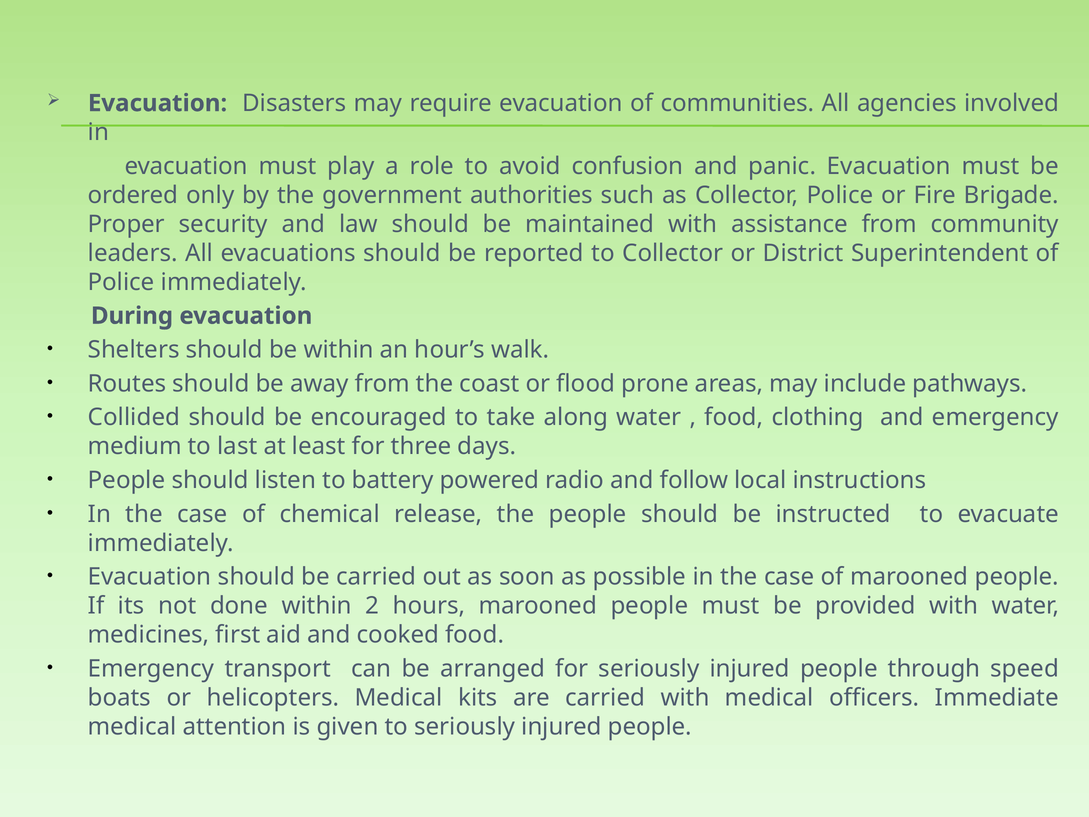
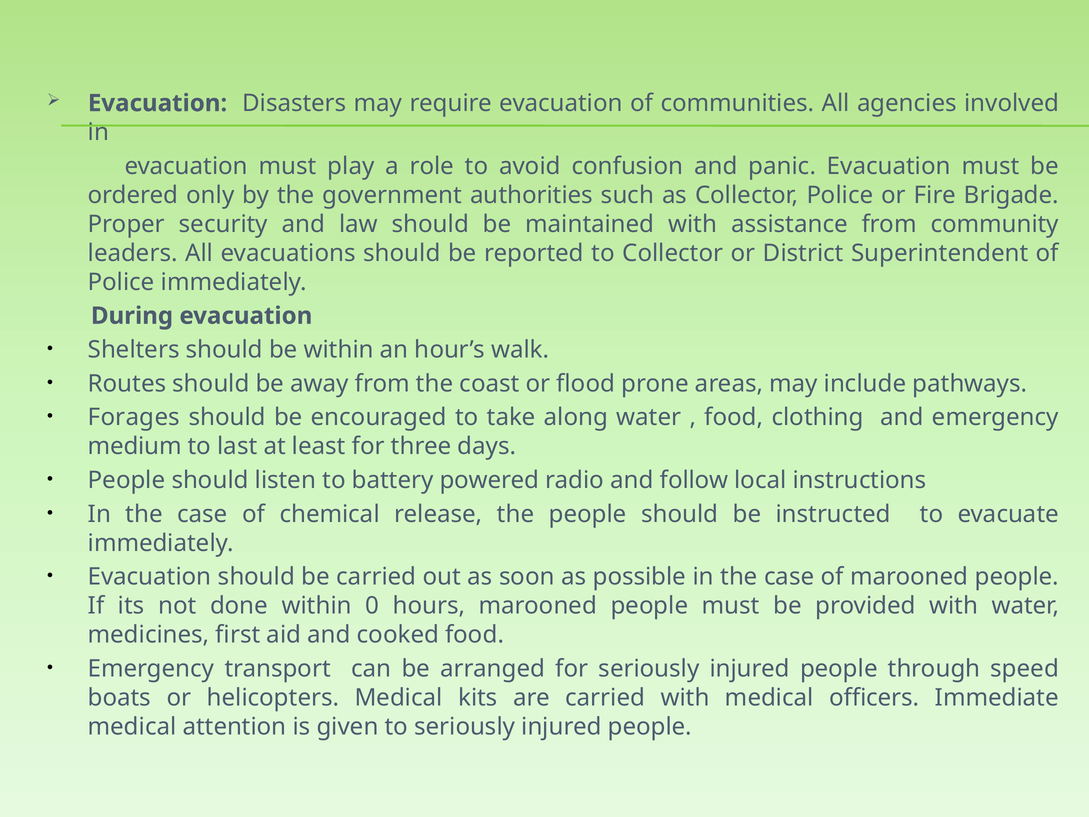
Collided: Collided -> Forages
2: 2 -> 0
